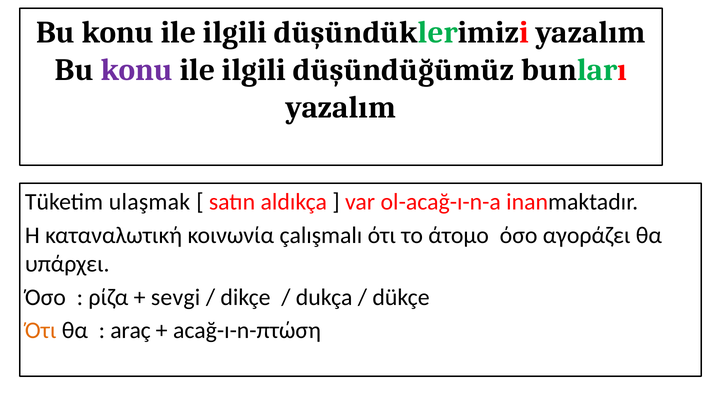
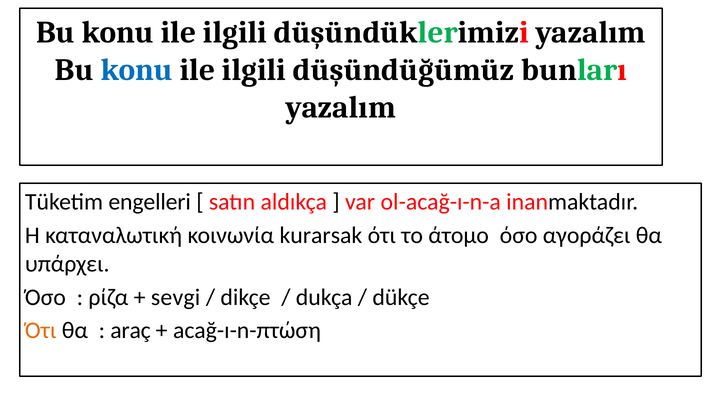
konu at (137, 70) colour: purple -> blue
ulaşmak: ulaşmak -> engelleri
çalışmalı: çalışmalı -> kurarsak
